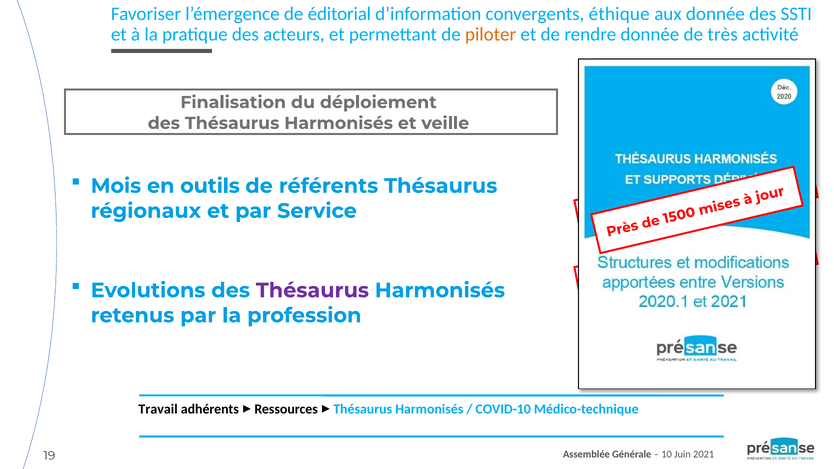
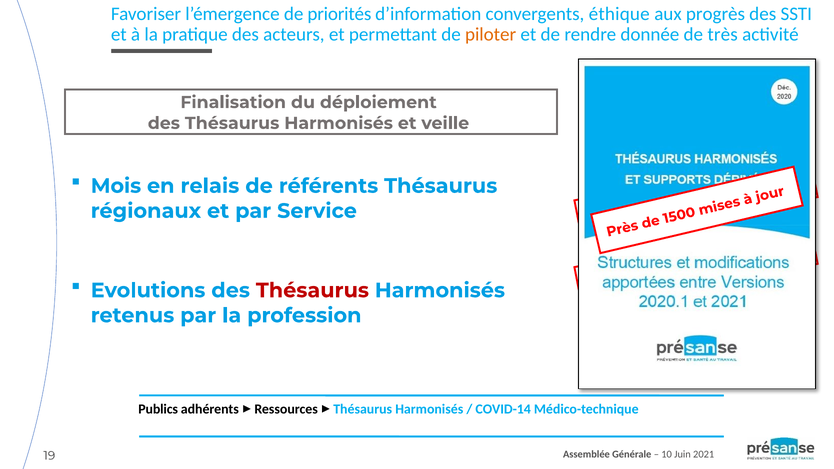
éditorial: éditorial -> priorités
aux donnée: donnée -> progrès
outils: outils -> relais
Thésaurus at (312, 290) colour: purple -> red
Travail: Travail -> Publics
COVID-10: COVID-10 -> COVID-14
